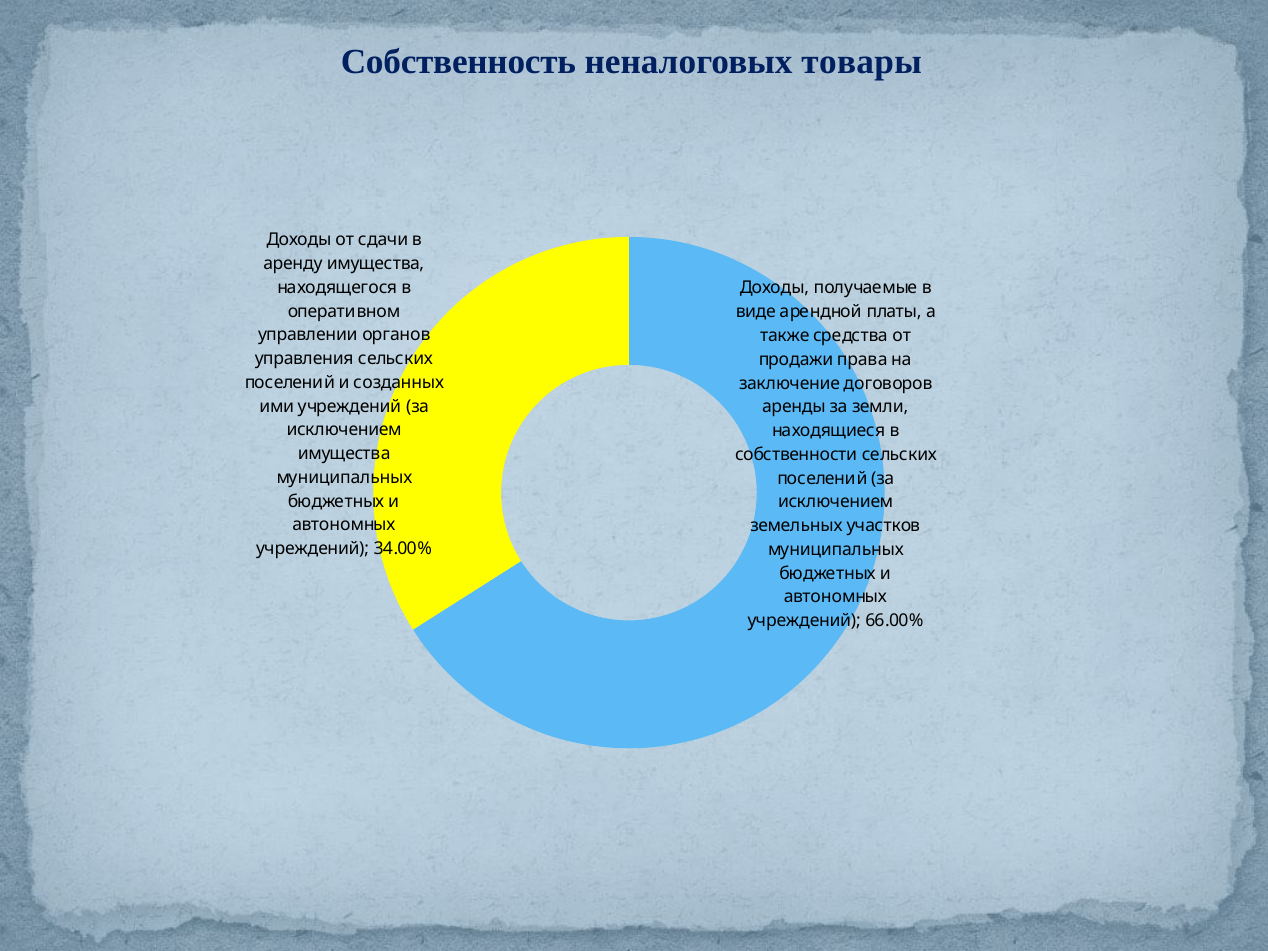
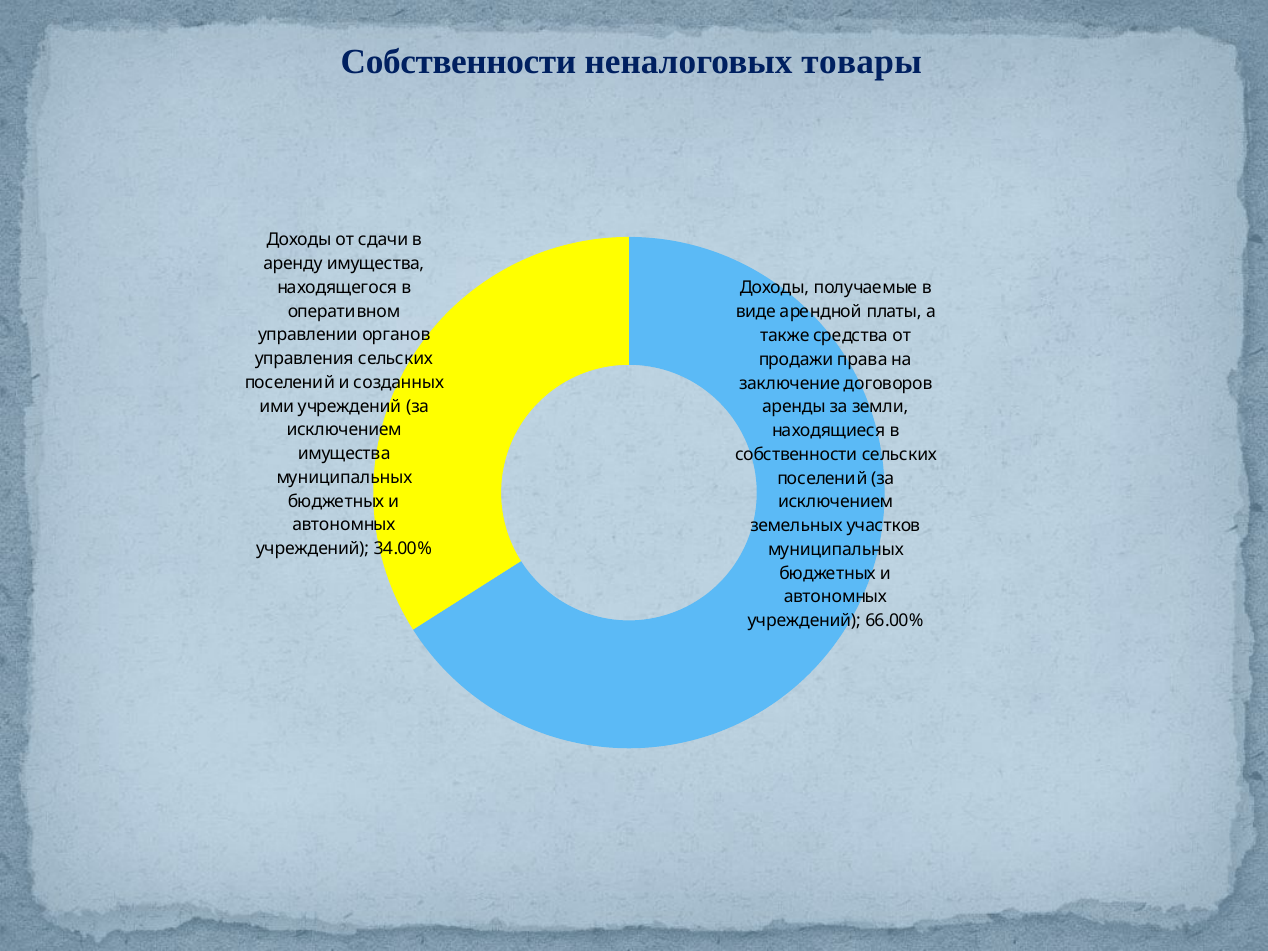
Собственность at (458, 62): Собственность -> Собственности
